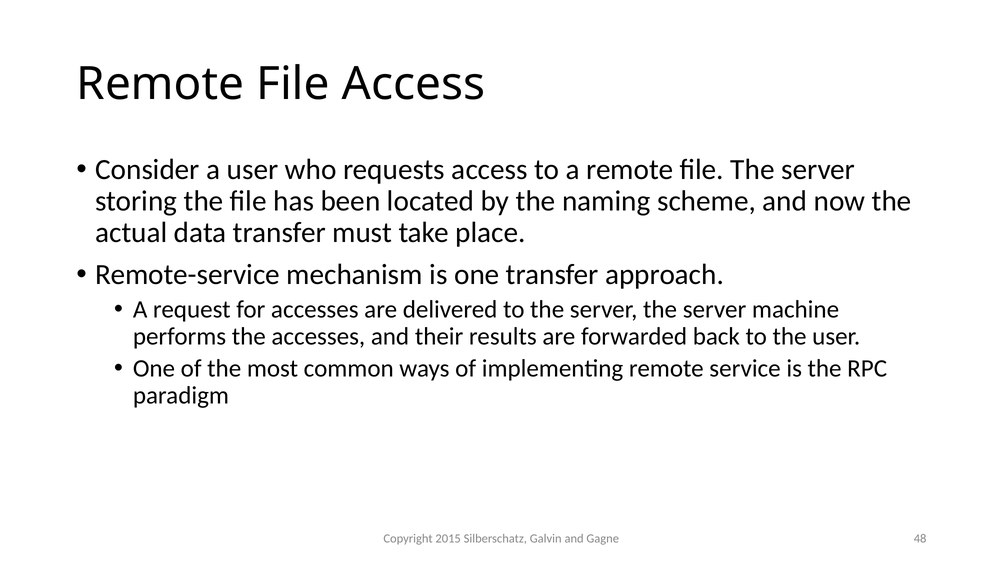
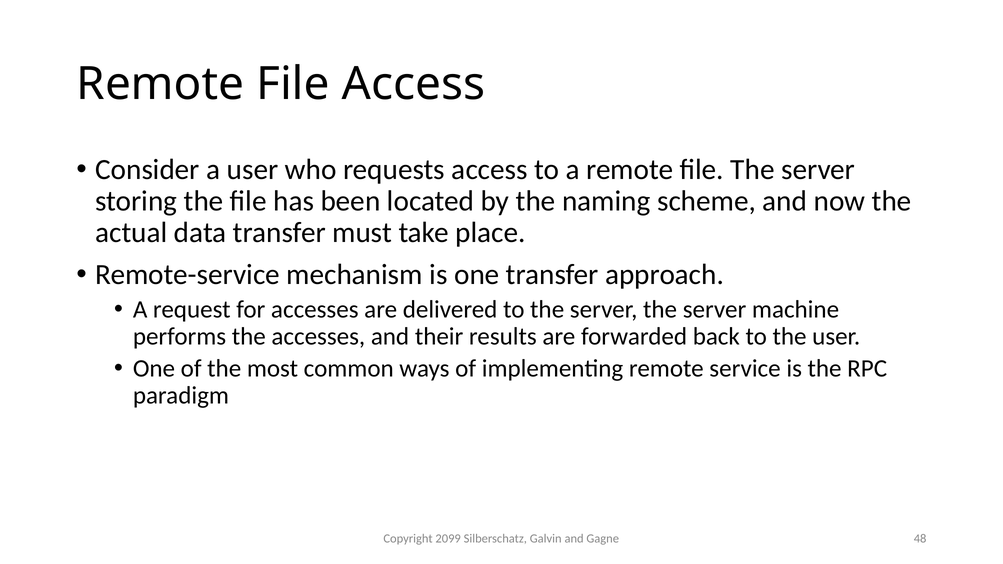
2015: 2015 -> 2099
